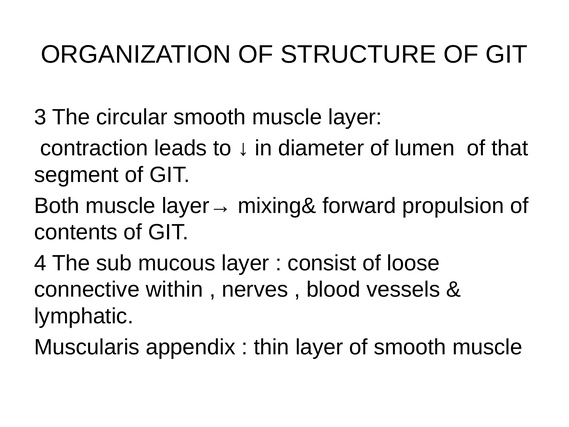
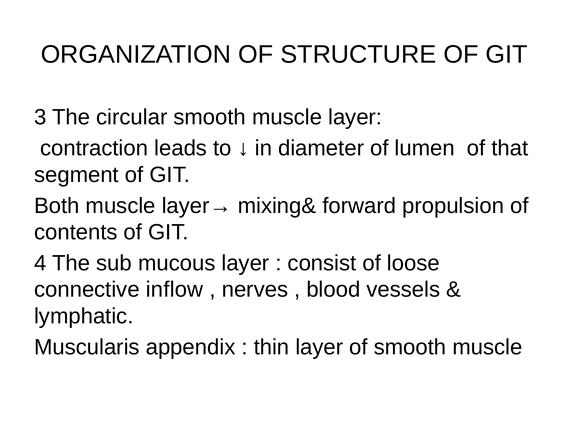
within: within -> inflow
